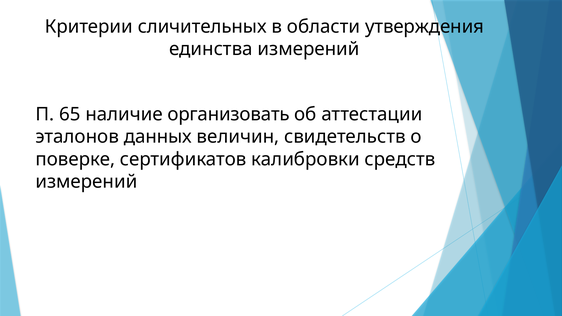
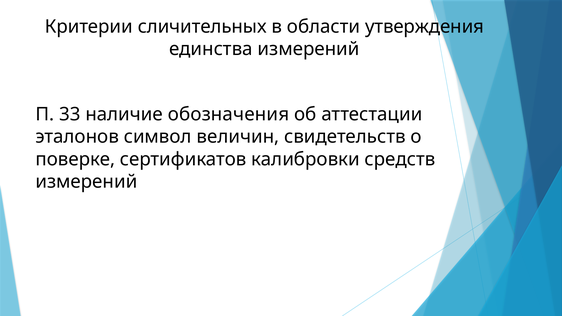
65: 65 -> 33
организовать: организовать -> обозначения
данных: данных -> символ
